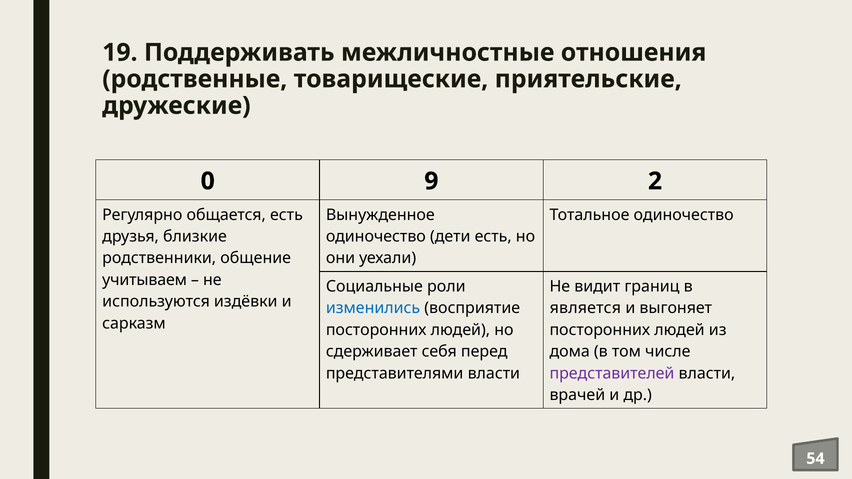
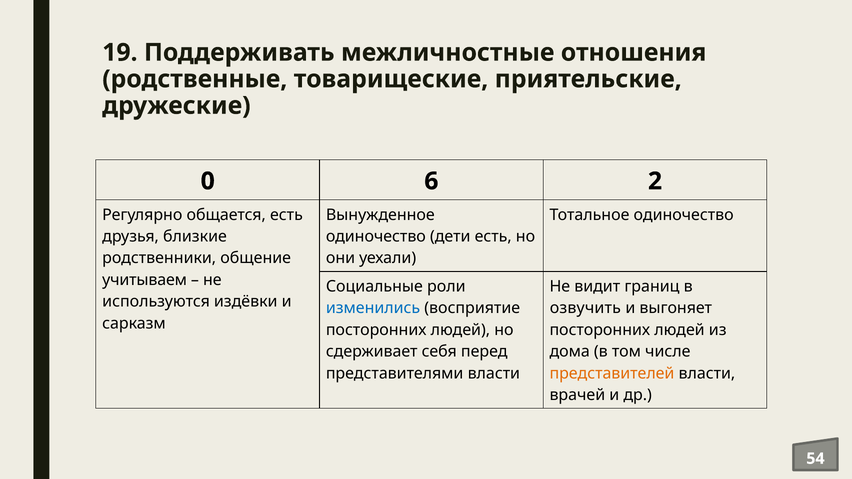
9: 9 -> 6
является: является -> озвучить
представителей colour: purple -> orange
